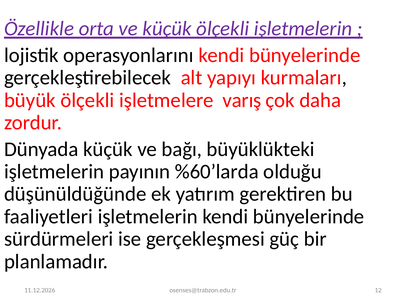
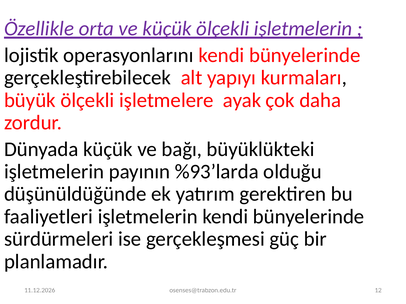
varış: varış -> ayak
%60’larda: %60’larda -> %93’larda
